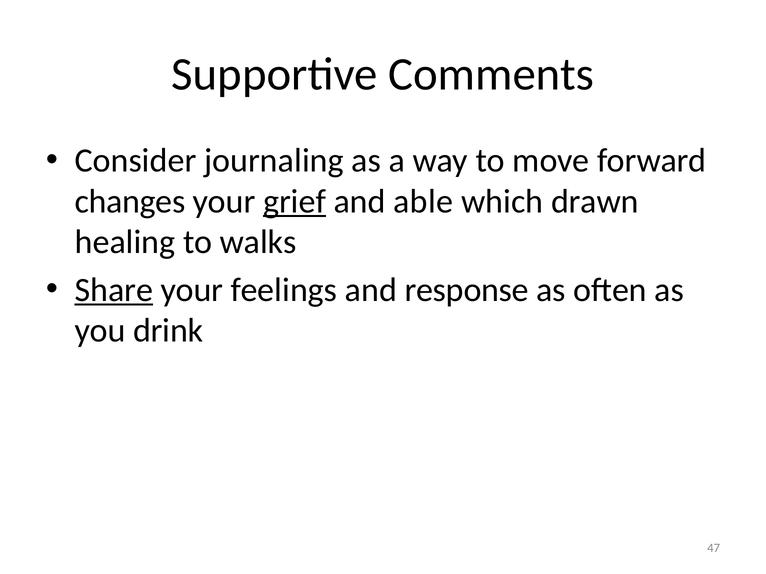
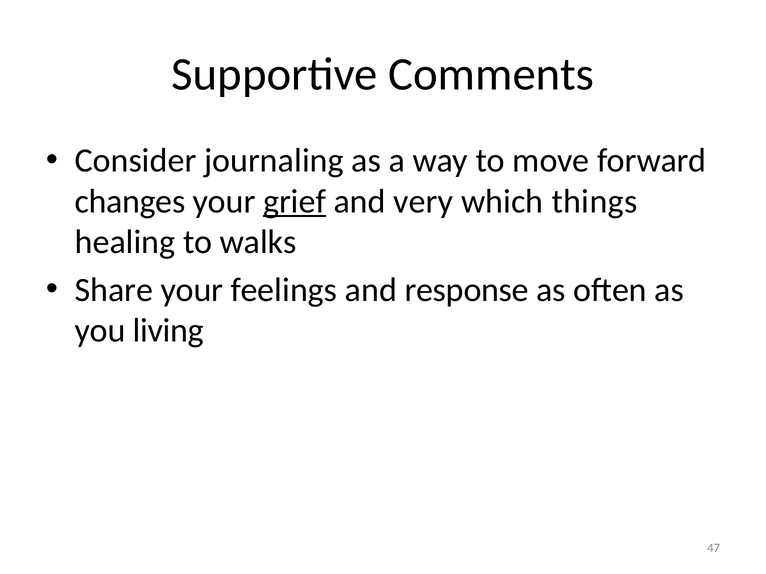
able: able -> very
drawn: drawn -> things
Share underline: present -> none
drink: drink -> living
